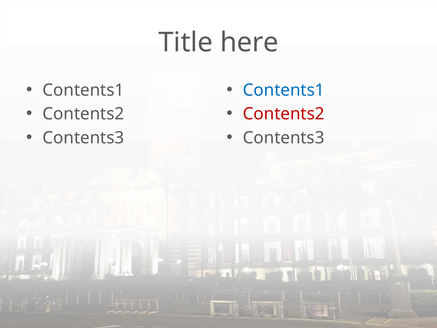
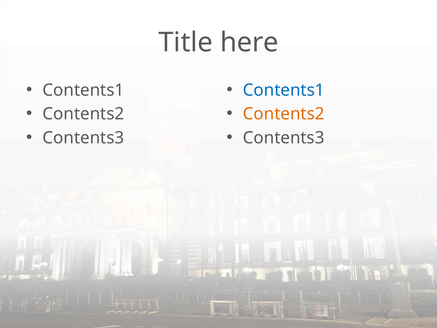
Contents2 at (284, 114) colour: red -> orange
